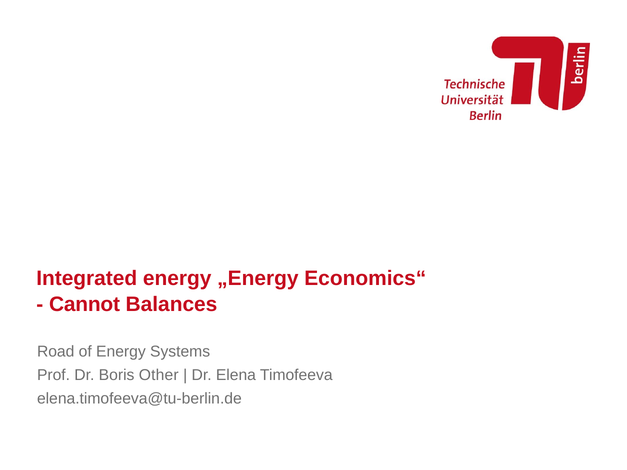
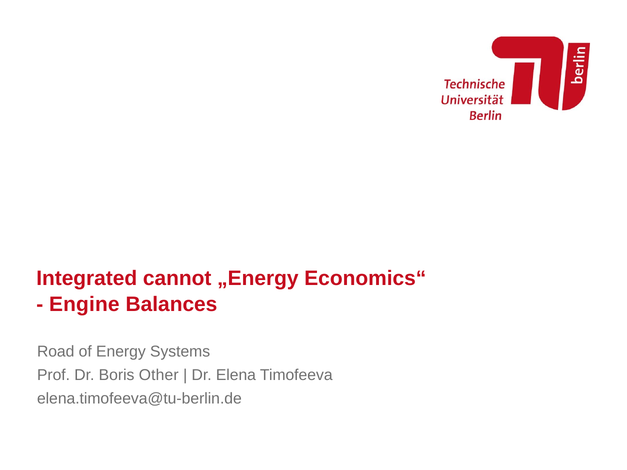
Integrated energy: energy -> cannot
Cannot: Cannot -> Engine
